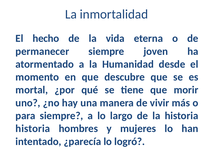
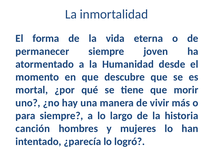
hecho: hecho -> forma
historia at (33, 128): historia -> canción
